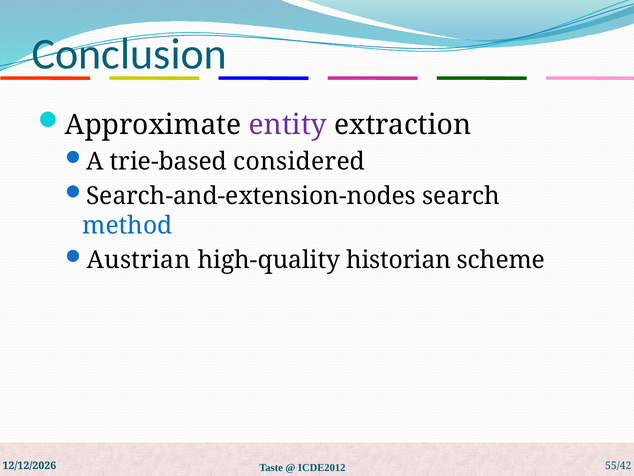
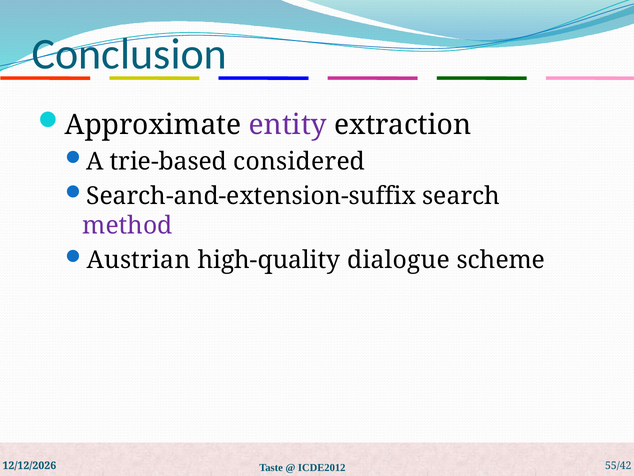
Search-and-extension-nodes: Search-and-extension-nodes -> Search-and-extension-suffix
method colour: blue -> purple
historian: historian -> dialogue
